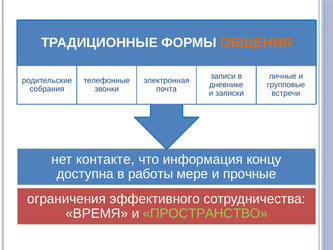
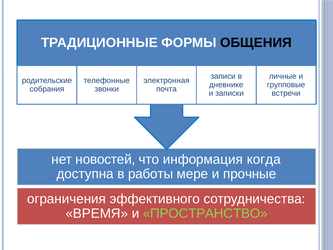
ОБЩЕНИЯ colour: orange -> black
контакте: контакте -> новостей
концу: концу -> когда
